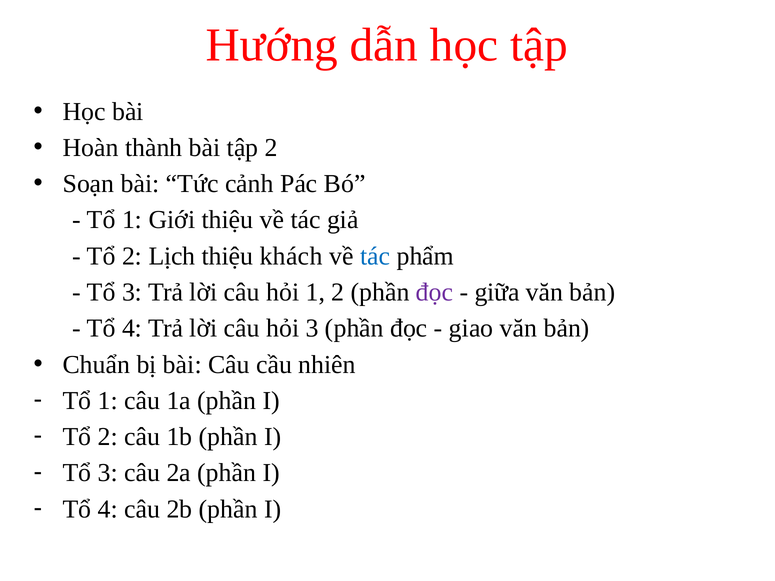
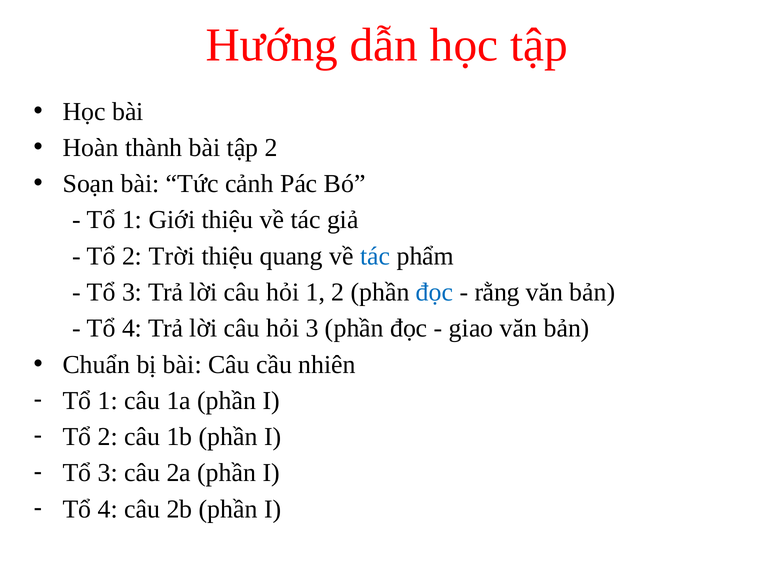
Lịch: Lịch -> Trời
khách: khách -> quang
đọc at (435, 292) colour: purple -> blue
giữa: giữa -> rằng
